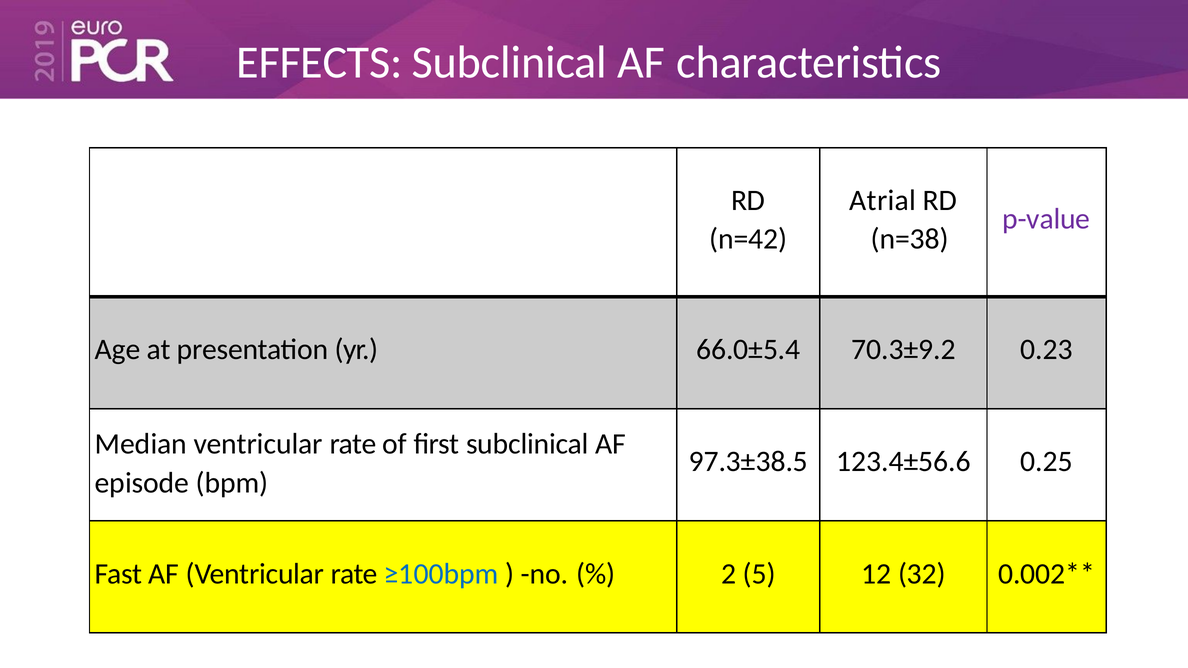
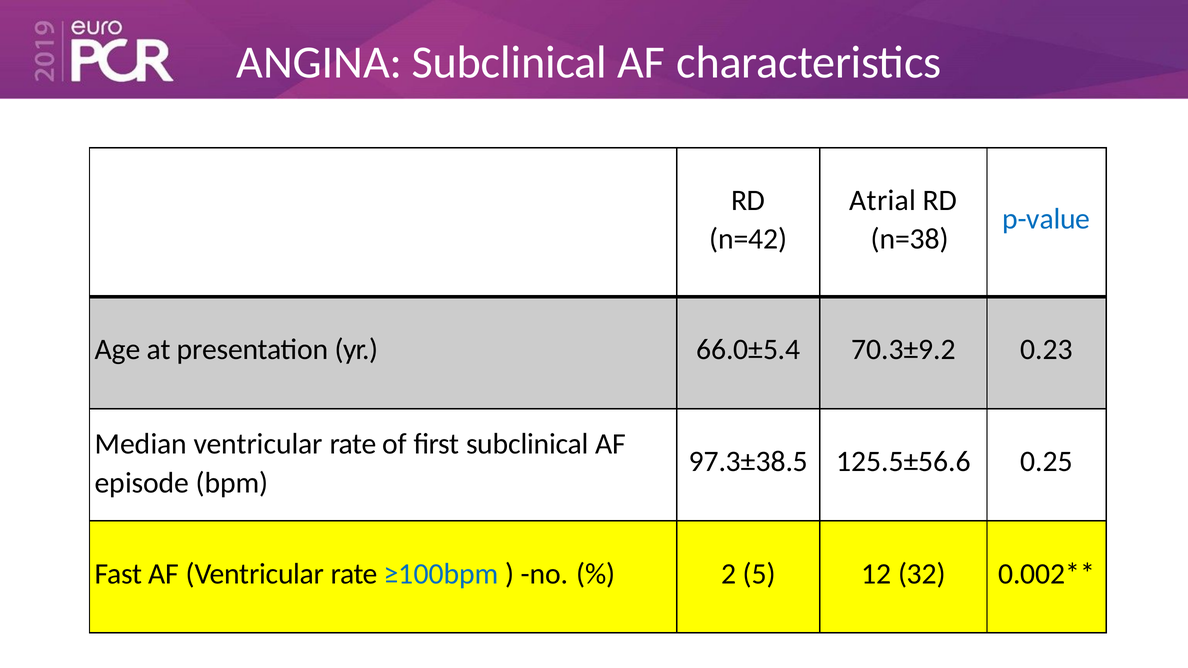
EFFECTS: EFFECTS -> ANGINA
p-value colour: purple -> blue
123.4±56.6: 123.4±56.6 -> 125.5±56.6
